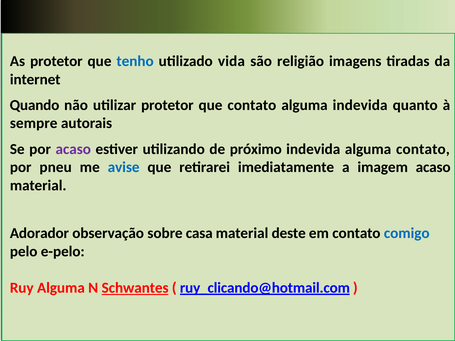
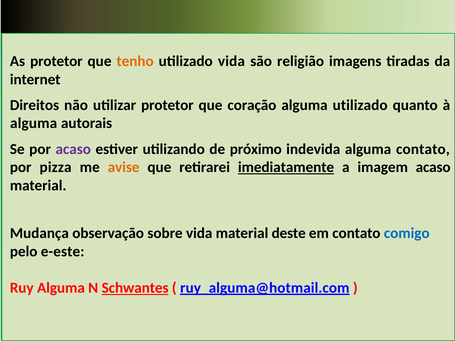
tenho colour: blue -> orange
Quando: Quando -> Direitos
que contato: contato -> coração
alguma indevida: indevida -> utilizado
sempre at (34, 123): sempre -> alguma
pneu: pneu -> pizza
avise colour: blue -> orange
imediatamente underline: none -> present
Adorador: Adorador -> Mudança
sobre casa: casa -> vida
e-pelo: e-pelo -> e-este
ruy_clicando@hotmail.com: ruy_clicando@hotmail.com -> ruy_alguma@hotmail.com
